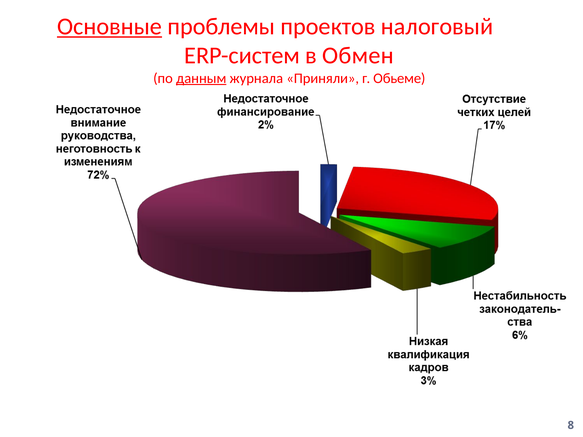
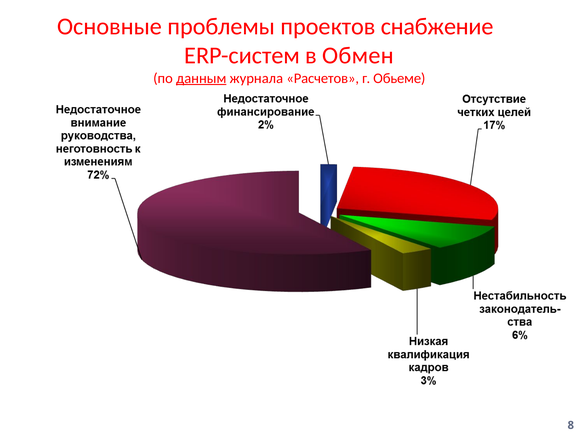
Основные underline: present -> none
налоговый: налоговый -> снабжение
Приняли: Приняли -> Расчетов
